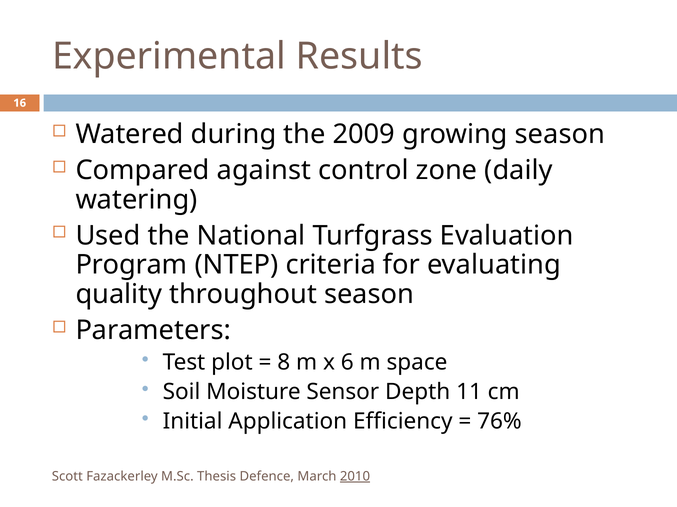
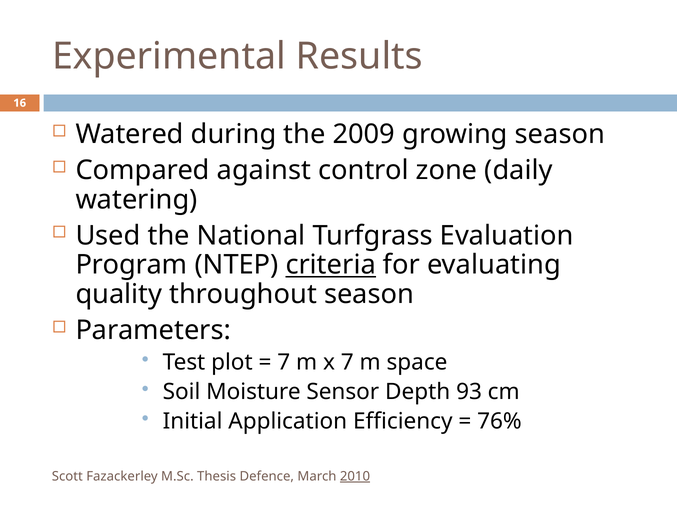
criteria underline: none -> present
8 at (284, 363): 8 -> 7
x 6: 6 -> 7
11: 11 -> 93
